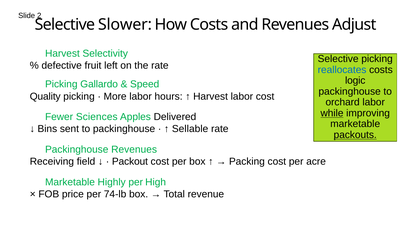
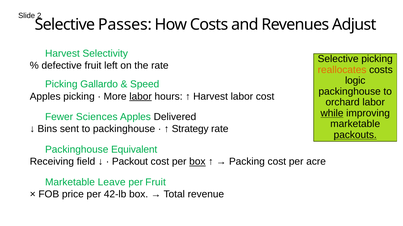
Slower: Slower -> Passes
reallocates colour: blue -> orange
Quality at (45, 97): Quality -> Apples
labor at (141, 97) underline: none -> present
Sellable: Sellable -> Strategy
Packinghouse Revenues: Revenues -> Equivalent
box at (197, 162) underline: none -> present
Highly: Highly -> Leave
per High: High -> Fruit
74-lb: 74-lb -> 42-lb
